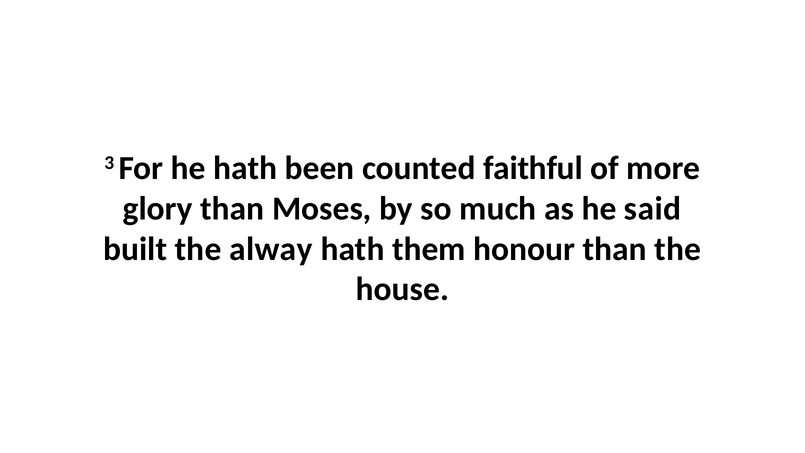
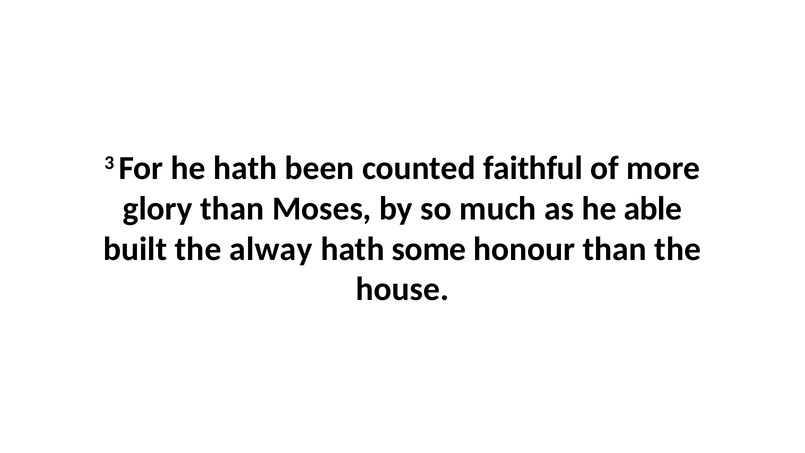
said: said -> able
them: them -> some
